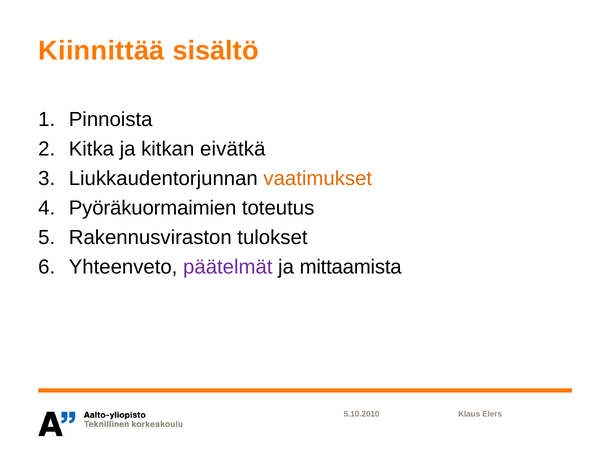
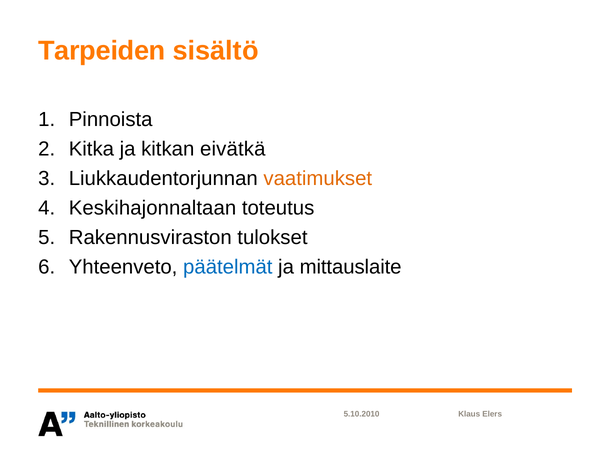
Kiinnittää: Kiinnittää -> Tarpeiden
Pyöräkuormaimien: Pyöräkuormaimien -> Keskihajonnaltaan
päätelmät colour: purple -> blue
mittaamista: mittaamista -> mittauslaite
